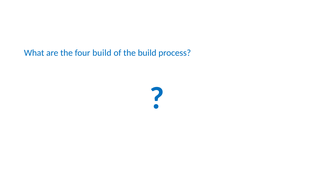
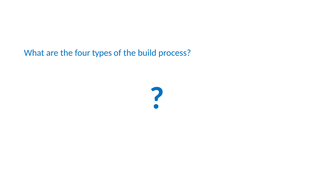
four build: build -> types
